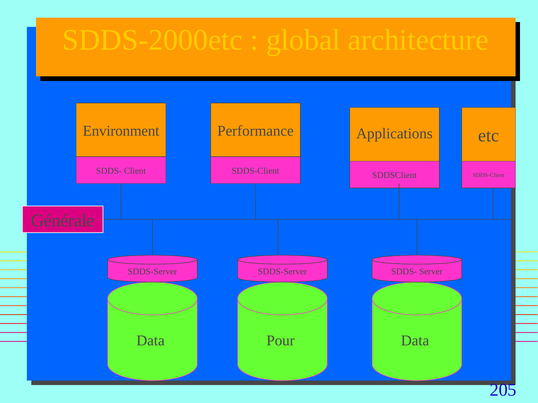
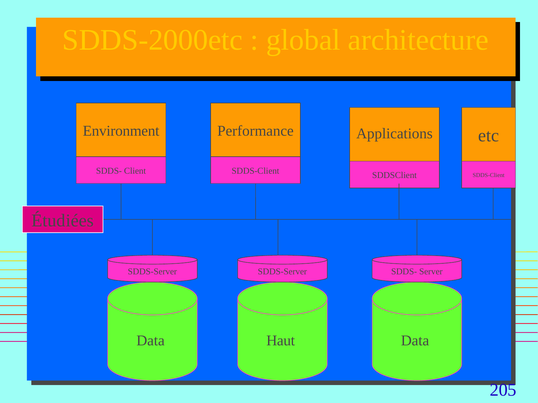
Générale: Générale -> Étudiées
Pour: Pour -> Haut
